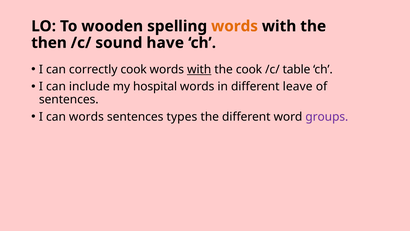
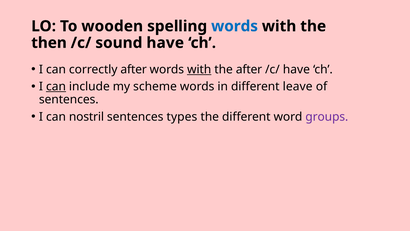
words at (235, 26) colour: orange -> blue
correctly cook: cook -> after
the cook: cook -> after
/c/ table: table -> have
can at (56, 87) underline: none -> present
hospital: hospital -> scheme
can words: words -> nostril
